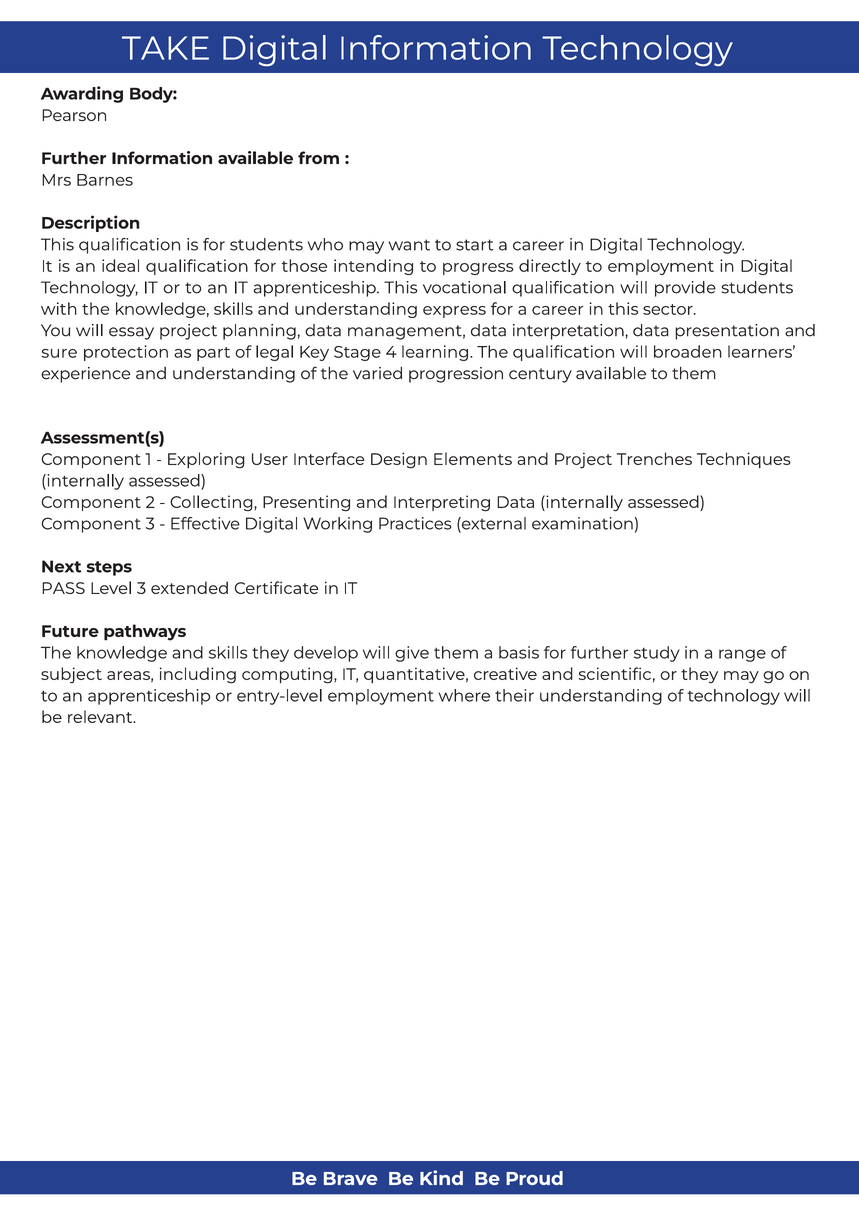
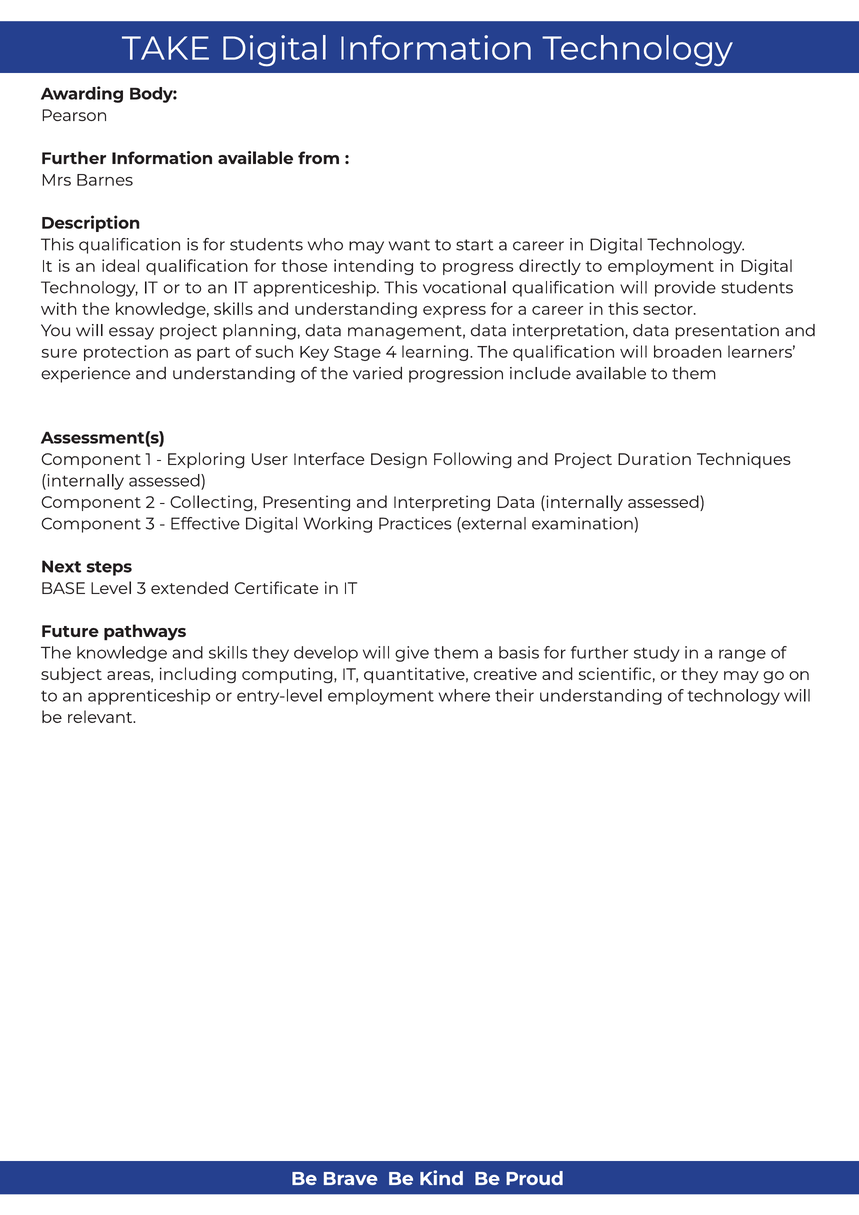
legal: legal -> such
century: century -> include
Elements: Elements -> Following
Trenches: Trenches -> Duration
PASS: PASS -> BASE
